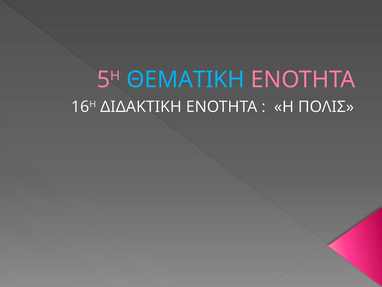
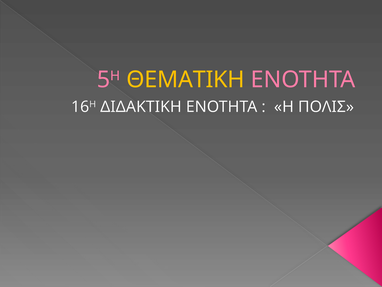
ΘΕΜΑΤΙΚΗ colour: light blue -> yellow
